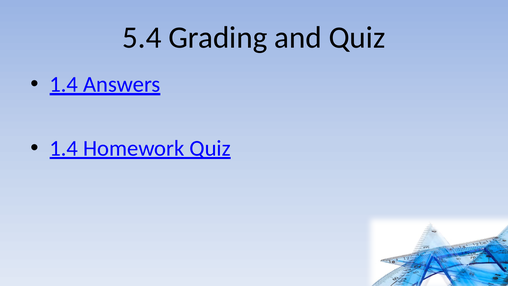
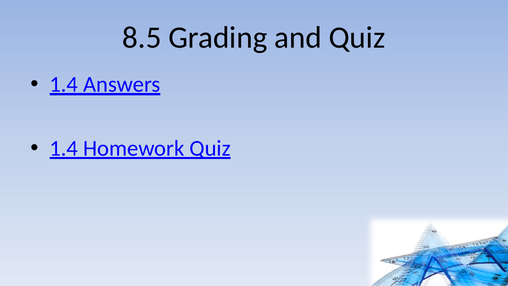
5.4: 5.4 -> 8.5
